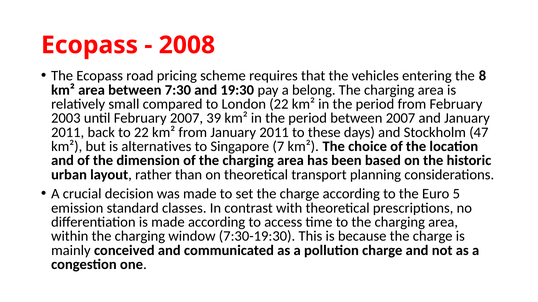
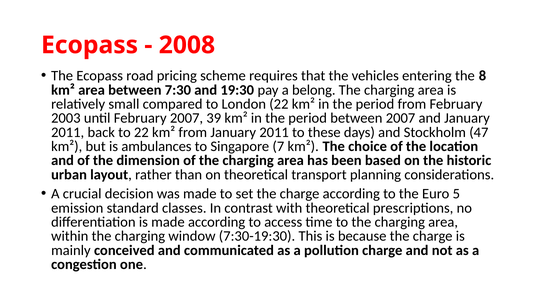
alternatives: alternatives -> ambulances
